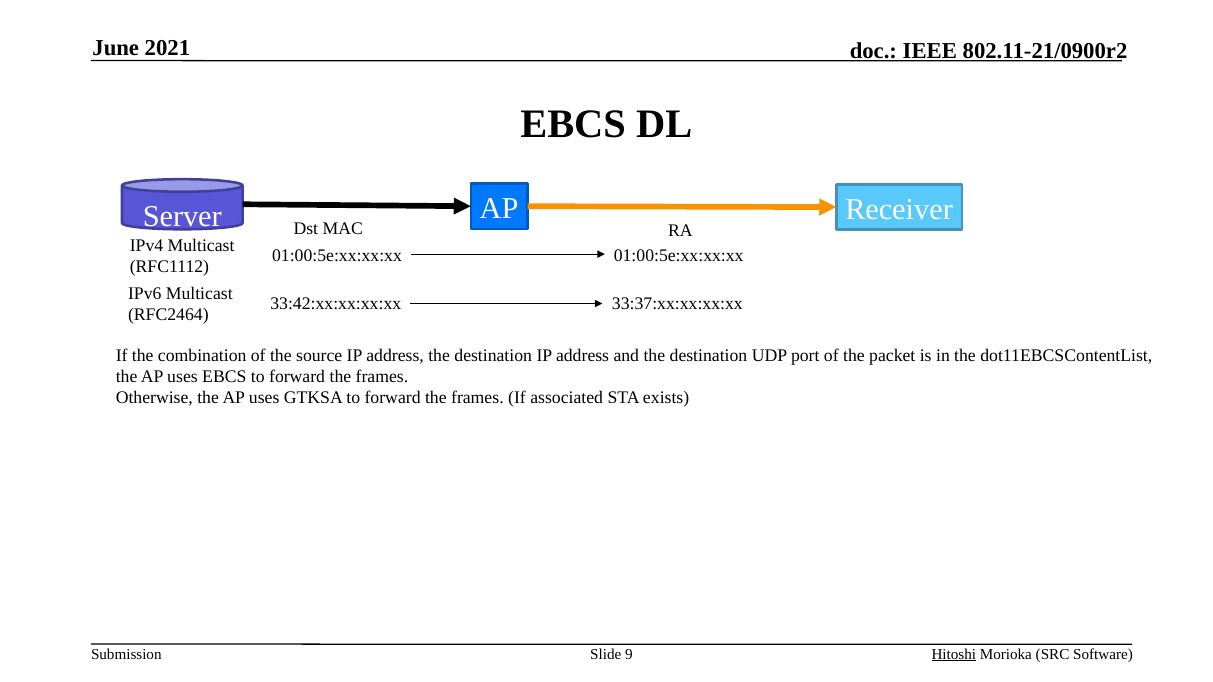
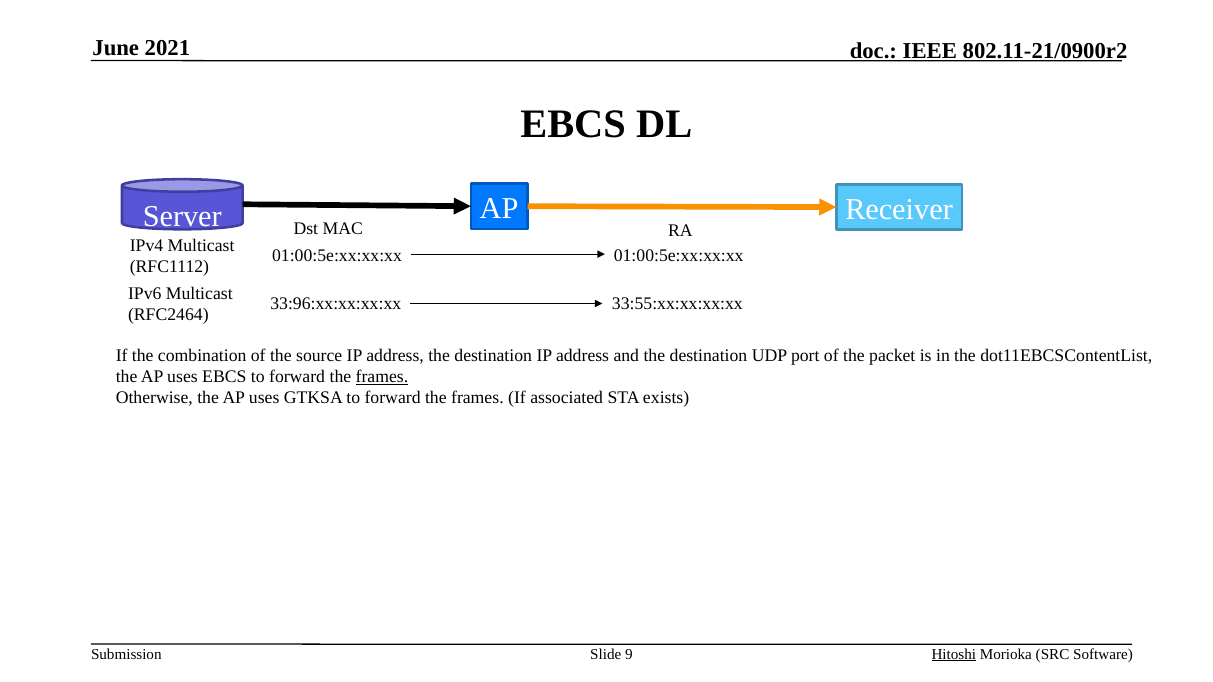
33:42:xx:xx:xx:xx: 33:42:xx:xx:xx:xx -> 33:96:xx:xx:xx:xx
33:37:xx:xx:xx:xx: 33:37:xx:xx:xx:xx -> 33:55:xx:xx:xx:xx
frames at (382, 377) underline: none -> present
